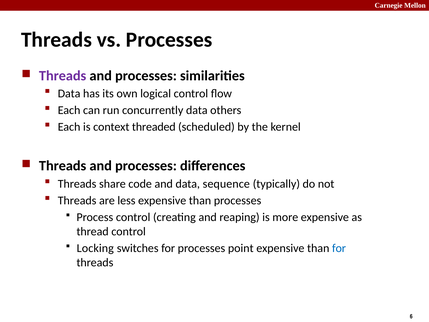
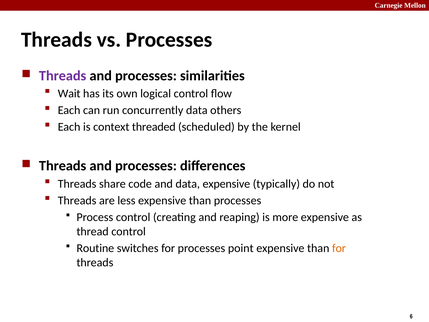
Data at (69, 94): Data -> Wait
data sequence: sequence -> expensive
Locking: Locking -> Routine
for at (339, 248) colour: blue -> orange
